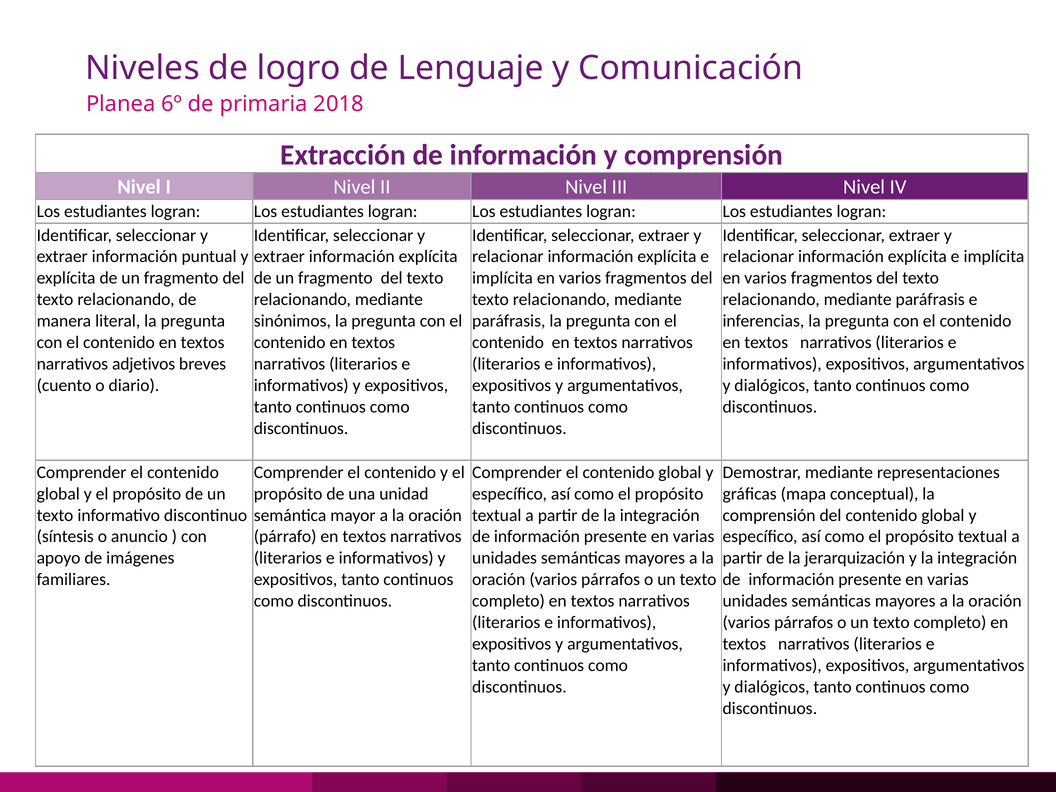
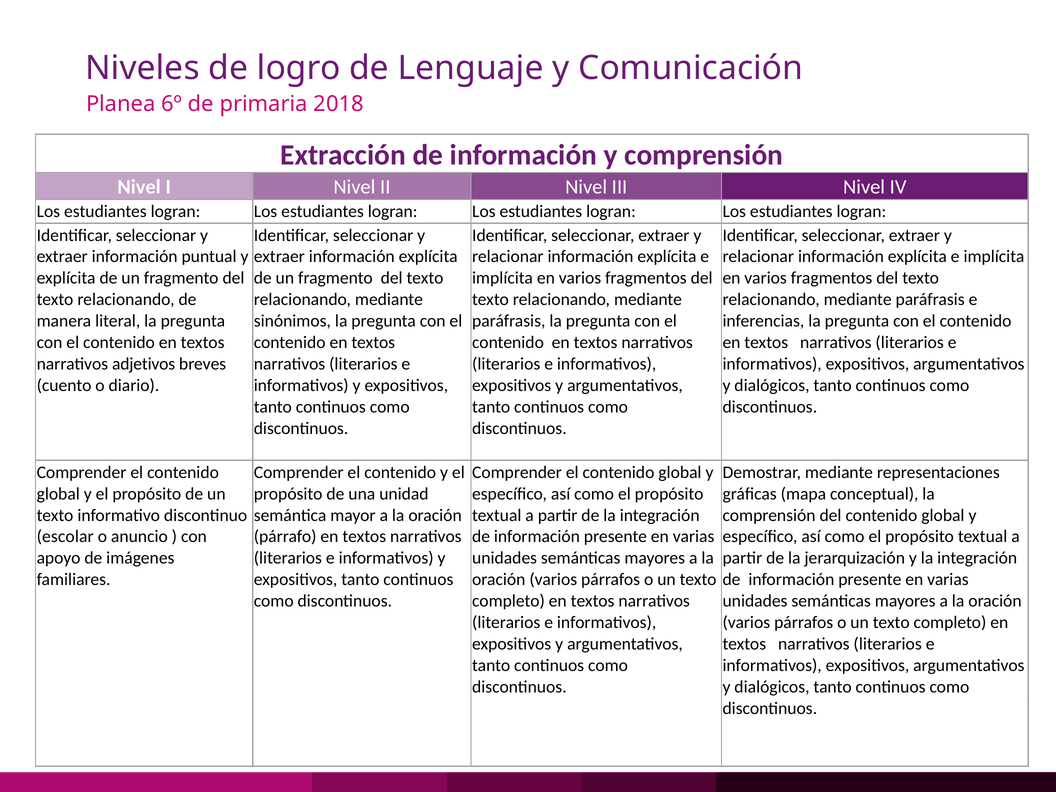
síntesis: síntesis -> escolar
